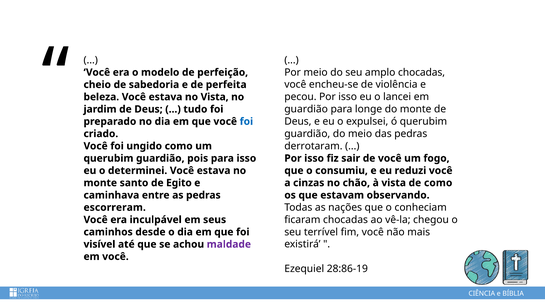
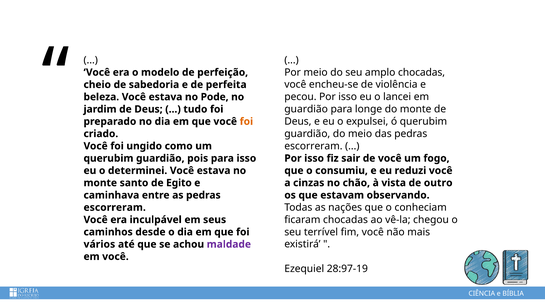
no Vista: Vista -> Pode
foi at (246, 121) colour: blue -> orange
derrotaram at (313, 146): derrotaram -> escorreram
de como: como -> outro
visível: visível -> vários
28:86-19: 28:86-19 -> 28:97-19
